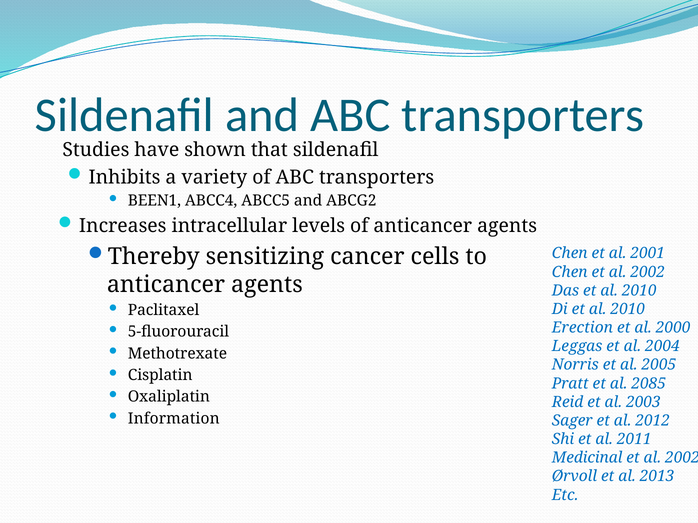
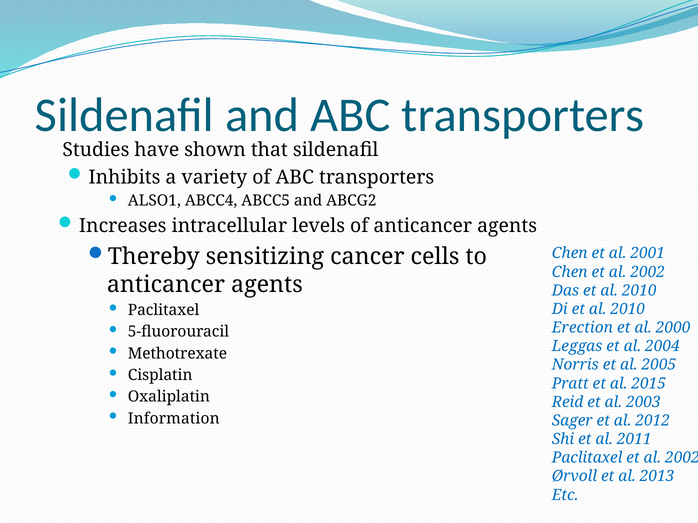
BEEN1: BEEN1 -> ALSO1
2085: 2085 -> 2015
Medicinal at (587, 458): Medicinal -> Paclitaxel
